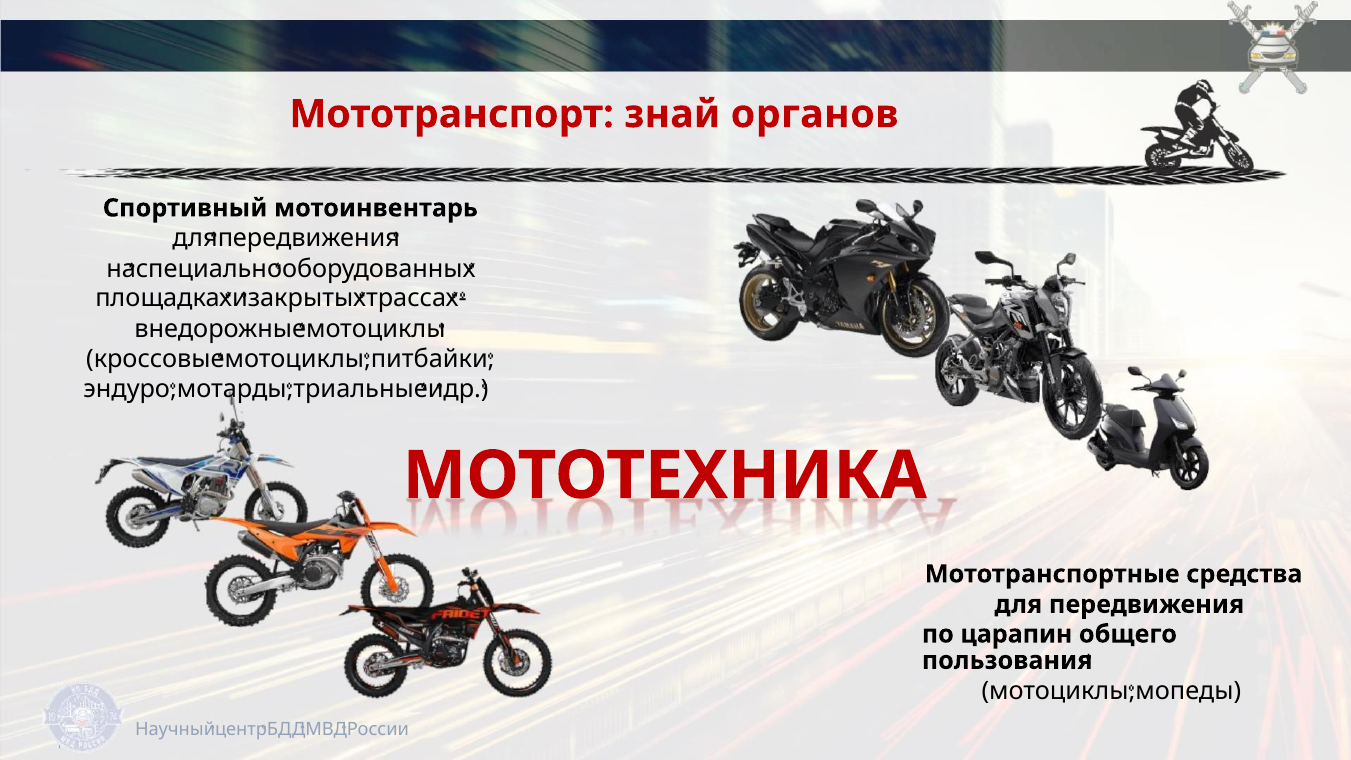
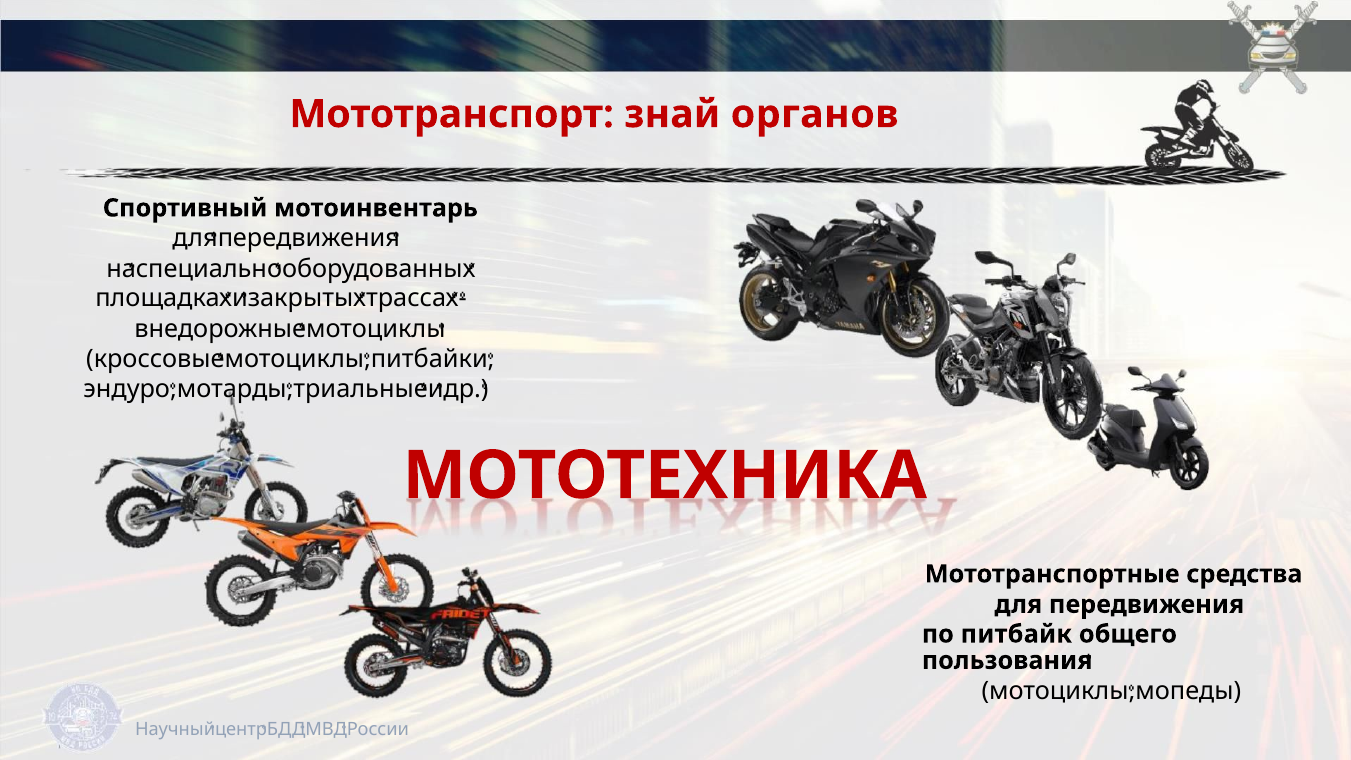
царапин: царапин -> питбайк
